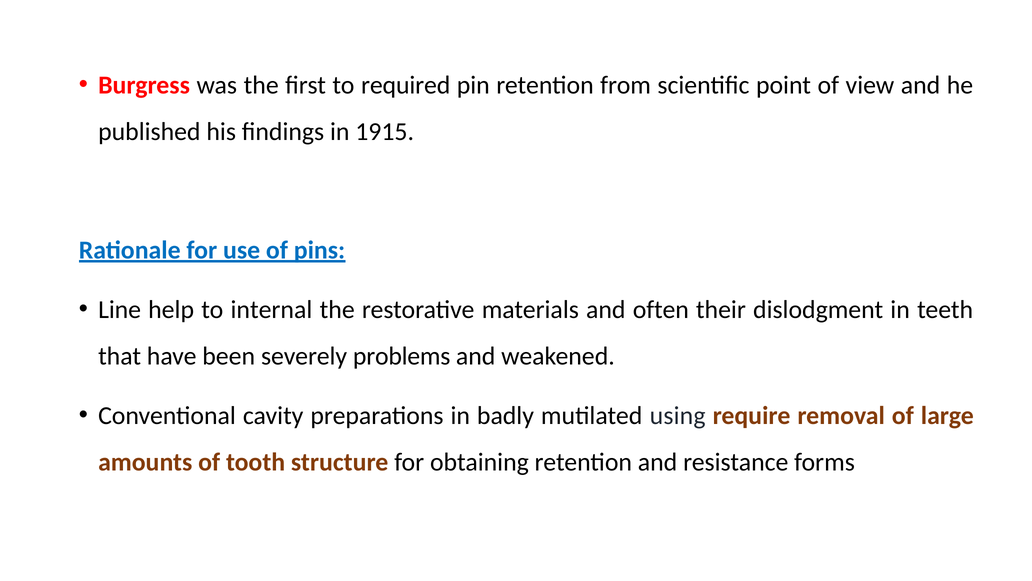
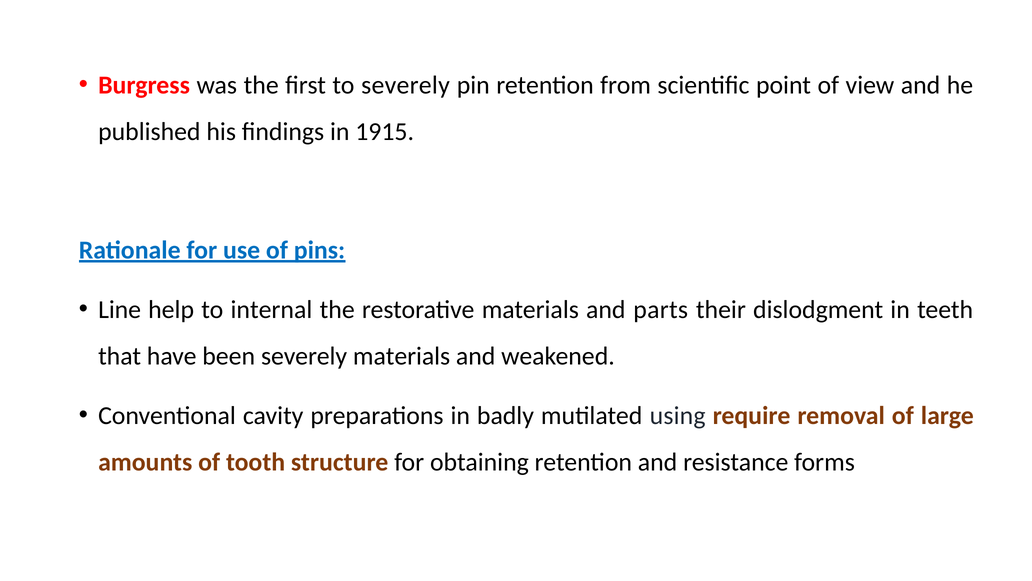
to required: required -> severely
often: often -> parts
severely problems: problems -> materials
